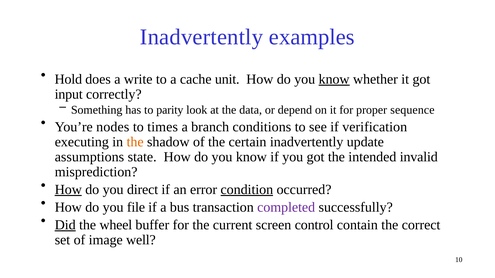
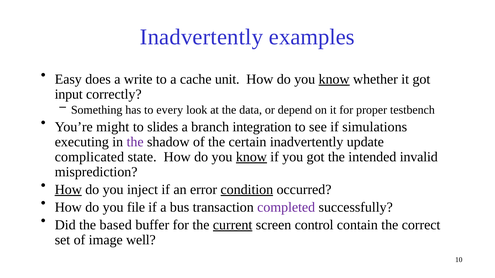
Hold: Hold -> Easy
parity: parity -> every
sequence: sequence -> testbench
nodes: nodes -> might
times: times -> slides
conditions: conditions -> integration
verification: verification -> simulations
the at (135, 142) colour: orange -> purple
assumptions: assumptions -> complicated
know at (251, 157) underline: none -> present
direct: direct -> inject
Did underline: present -> none
wheel: wheel -> based
current underline: none -> present
